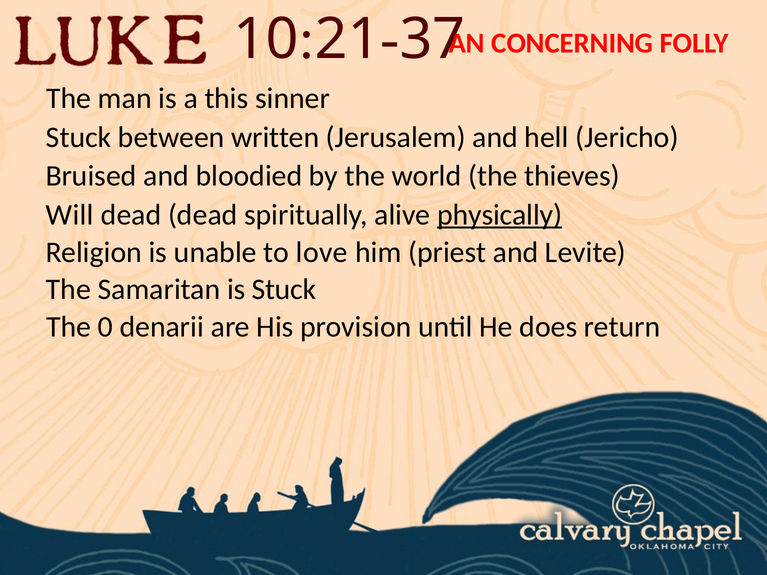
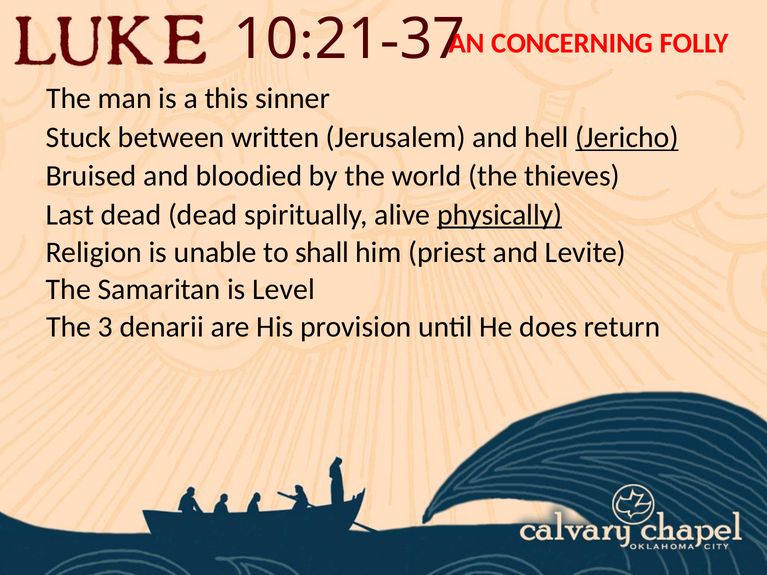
Jericho underline: none -> present
Will: Will -> Last
love: love -> shall
is Stuck: Stuck -> Level
0: 0 -> 3
